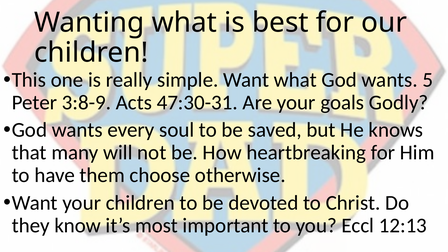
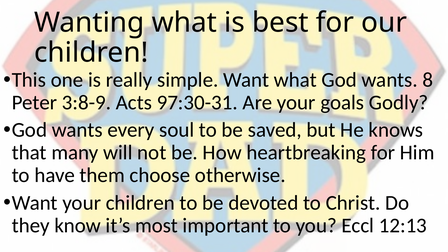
5: 5 -> 8
47:30-31: 47:30-31 -> 97:30-31
